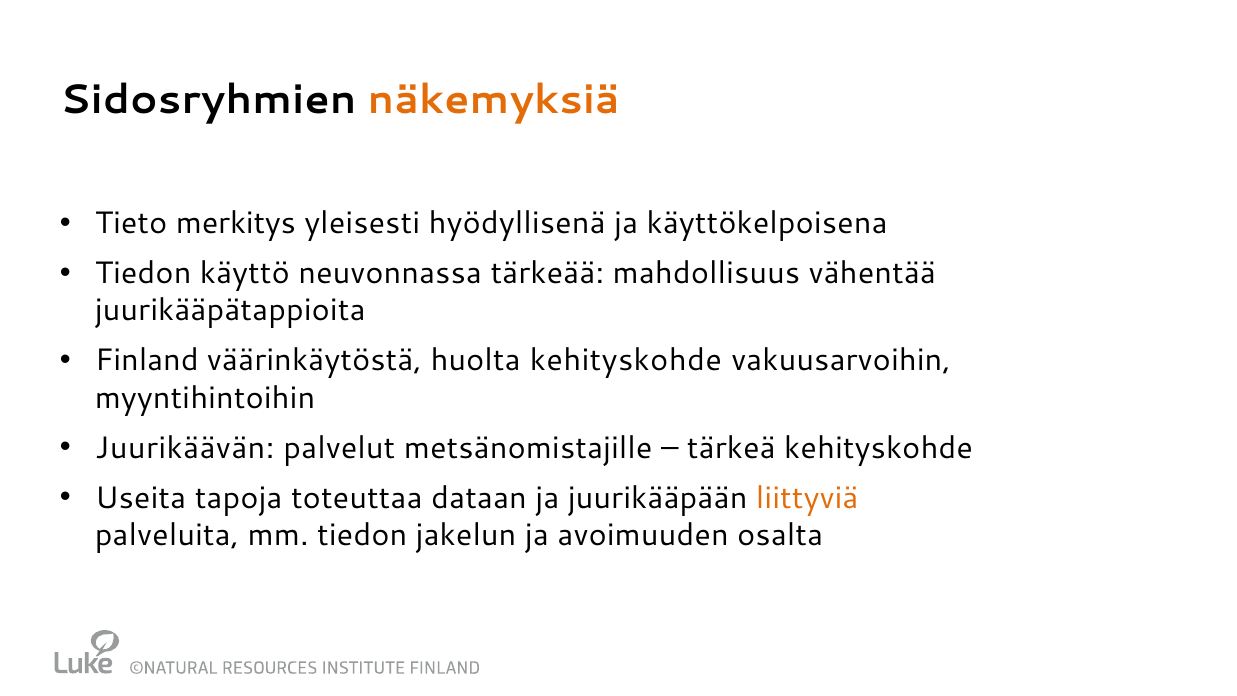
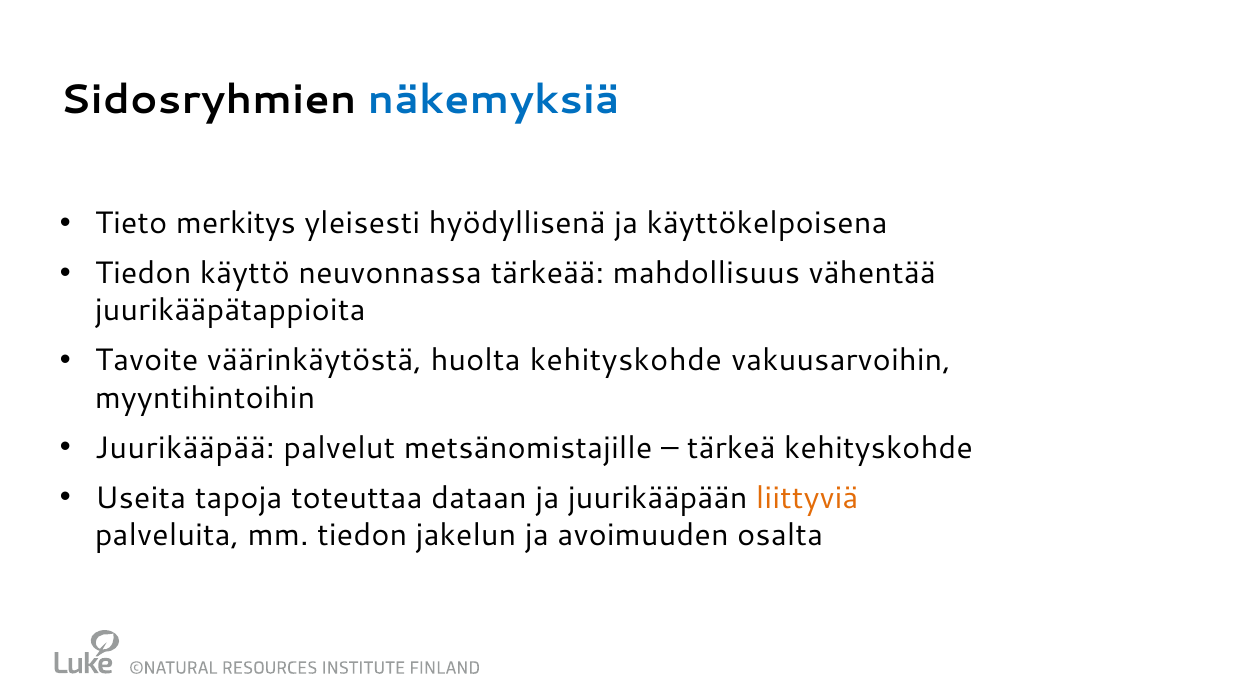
näkemyksiä colour: orange -> blue
Finland: Finland -> Tavoite
Juurikäävän: Juurikäävän -> Juurikääpää
